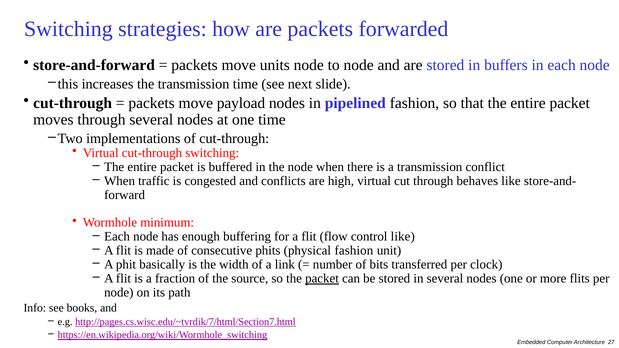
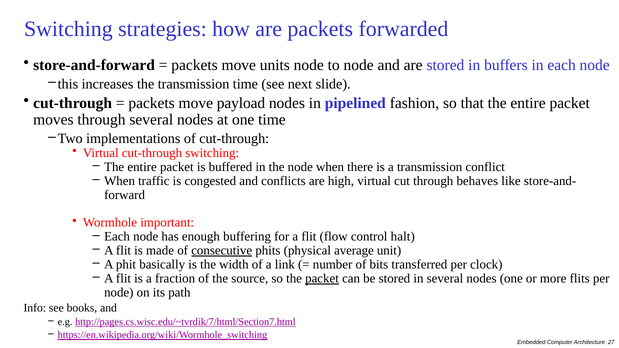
minimum: minimum -> important
control like: like -> halt
consecutive underline: none -> present
physical fashion: fashion -> average
